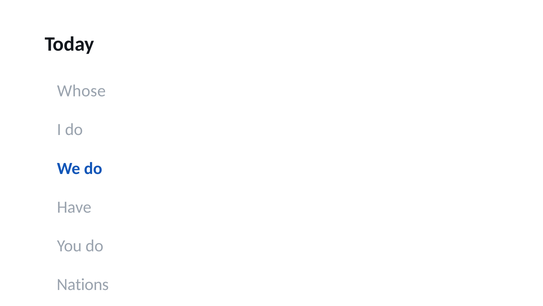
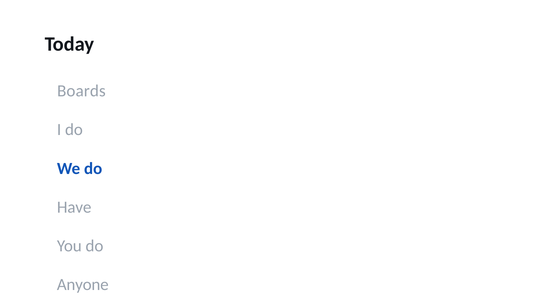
Whose: Whose -> Boards
Nations: Nations -> Anyone
